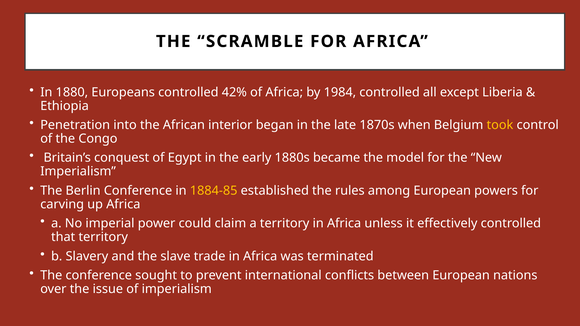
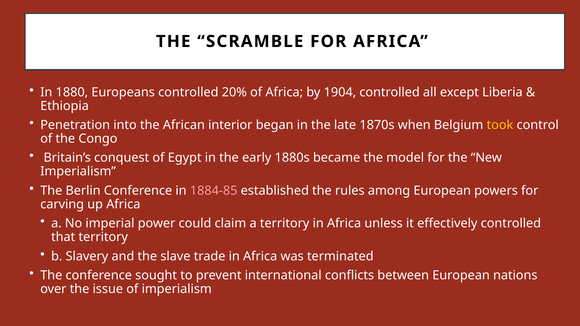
42%: 42% -> 20%
1984: 1984 -> 1904
1884-85 colour: yellow -> pink
